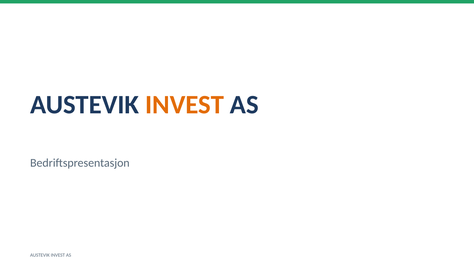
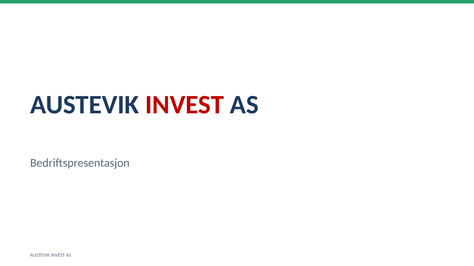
INVEST at (185, 105) colour: orange -> red
